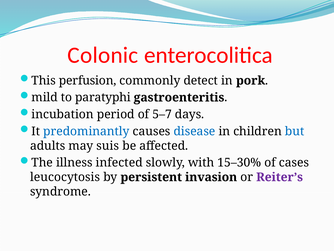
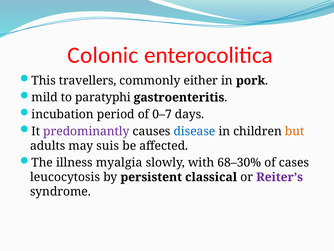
perfusion: perfusion -> travellers
detect: detect -> either
5–7: 5–7 -> 0–7
predominantly colour: blue -> purple
but colour: blue -> orange
infected: infected -> myalgia
15–30%: 15–30% -> 68–30%
invasion: invasion -> classical
